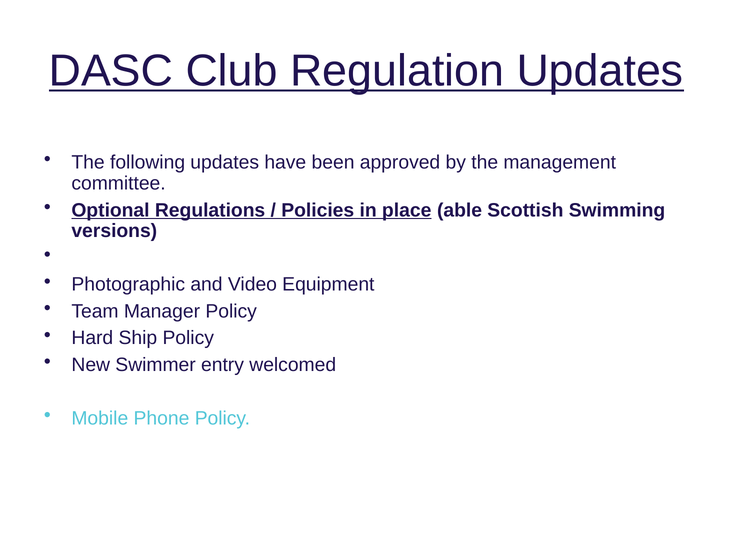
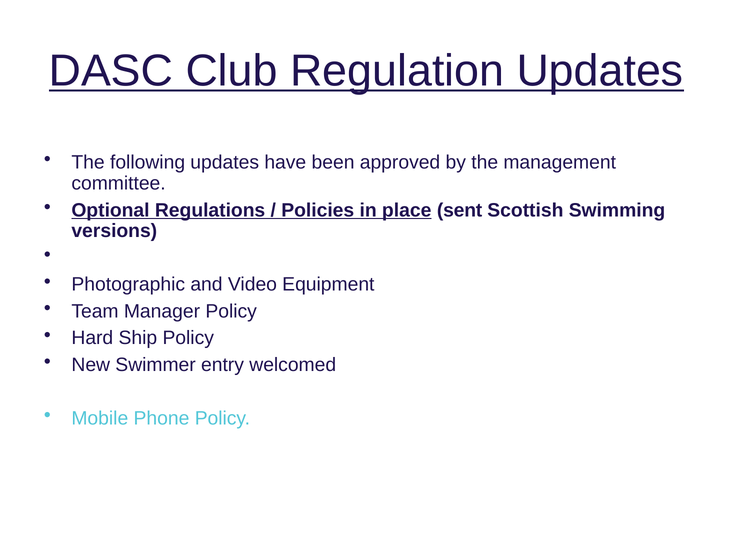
able: able -> sent
